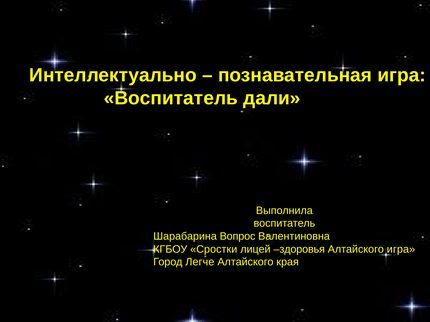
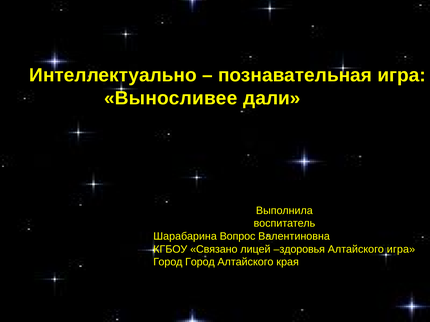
Воспитатель at (171, 98): Воспитатель -> Выносливее
Сростки: Сростки -> Связано
Город Легче: Легче -> Город
